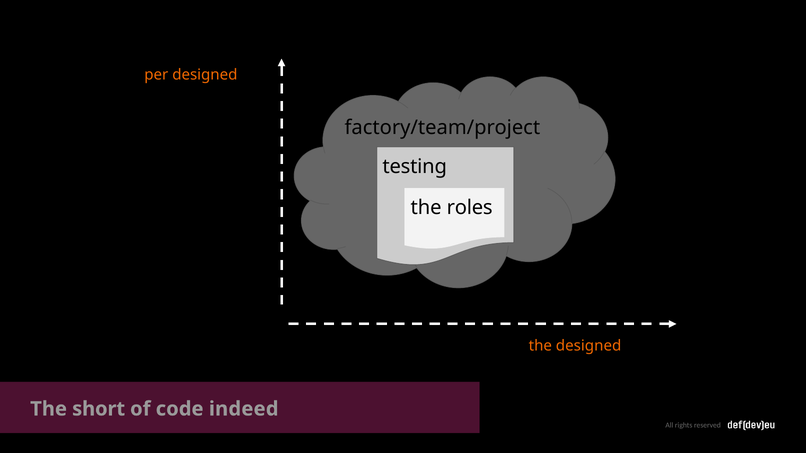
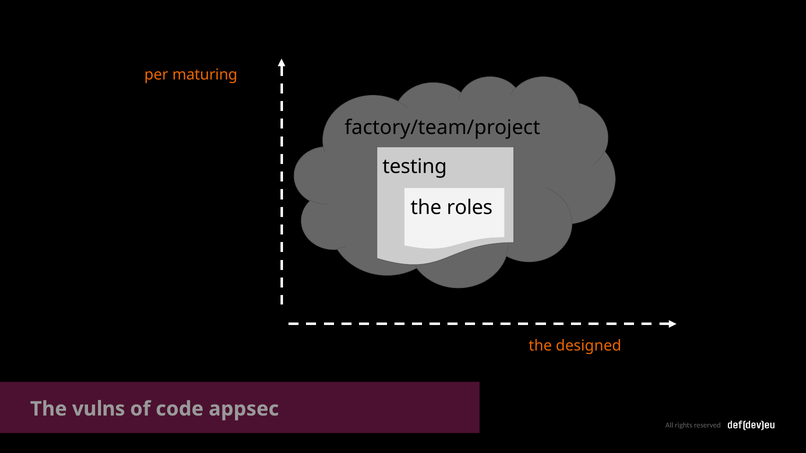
per designed: designed -> maturing
short: short -> vulns
indeed: indeed -> appsec
